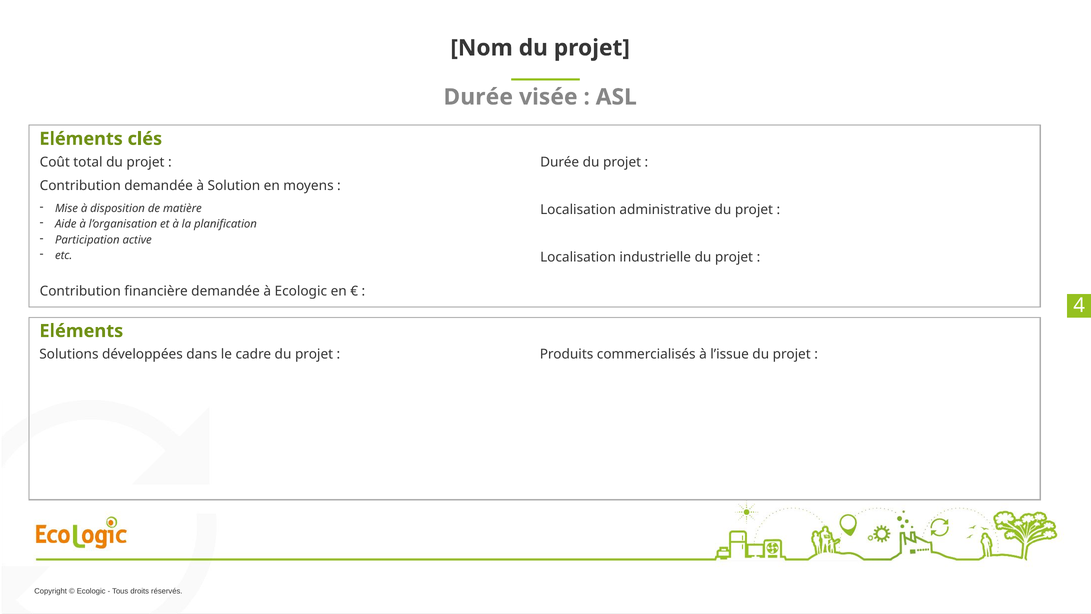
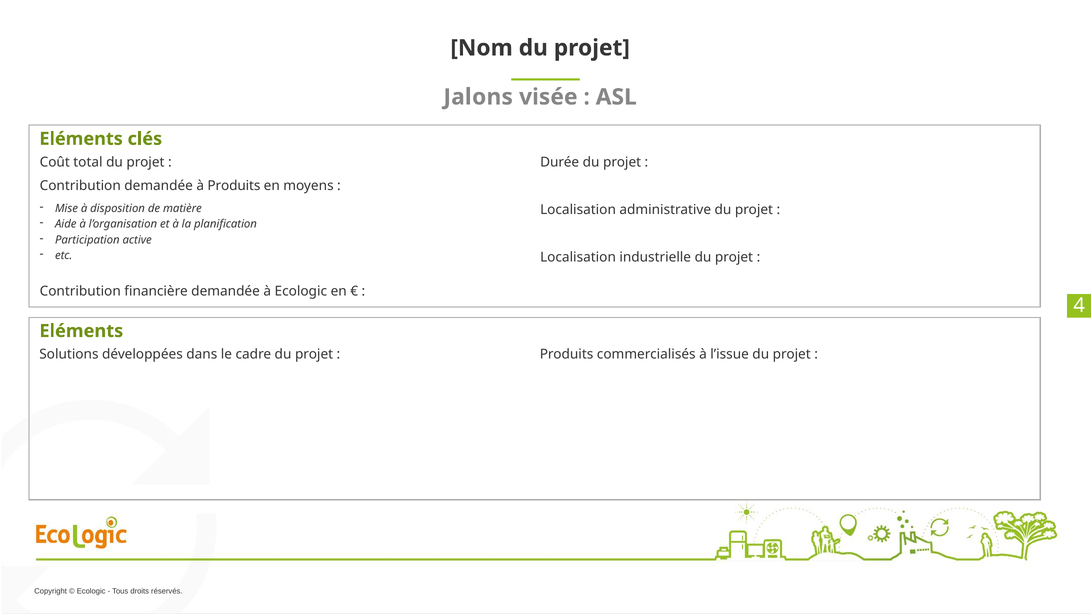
Durée at (478, 97): Durée -> Jalons
à Solution: Solution -> Produits
